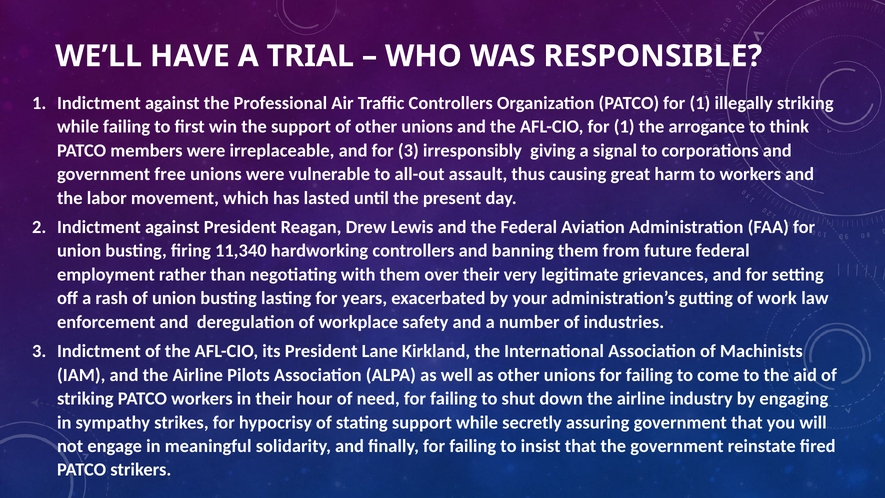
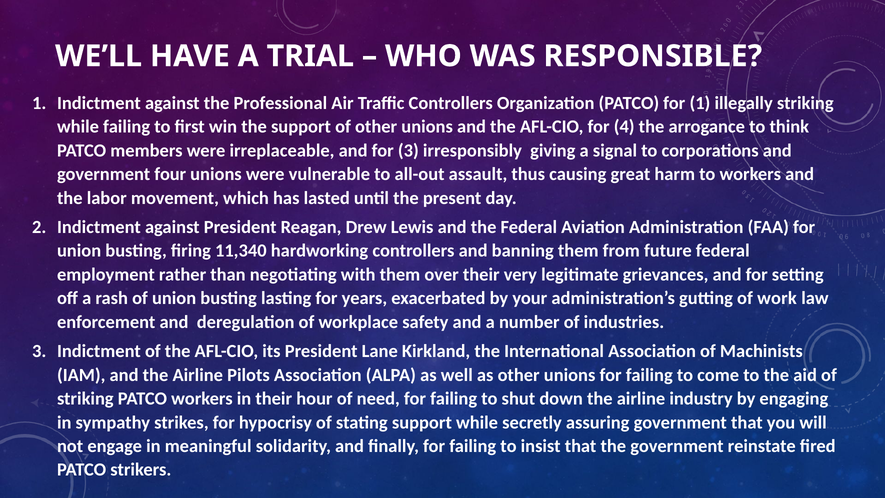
AFL-CIO for 1: 1 -> 4
free: free -> four
